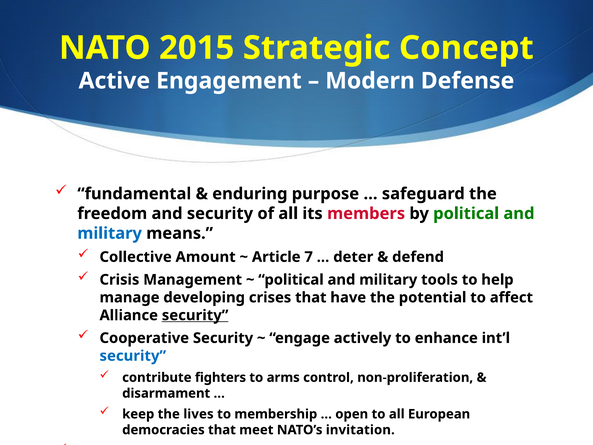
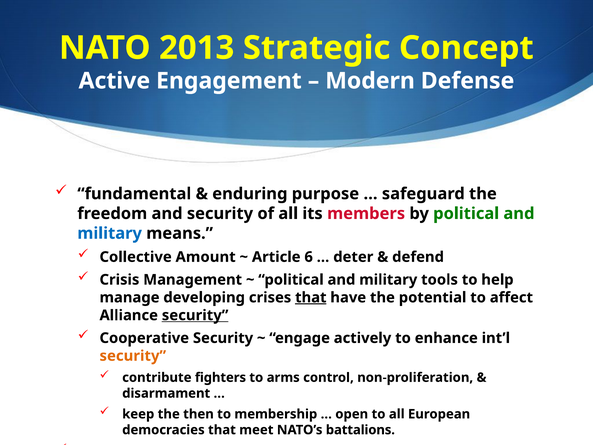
2015: 2015 -> 2013
7: 7 -> 6
that at (311, 297) underline: none -> present
security at (133, 356) colour: blue -> orange
lives: lives -> then
invitation: invitation -> battalions
